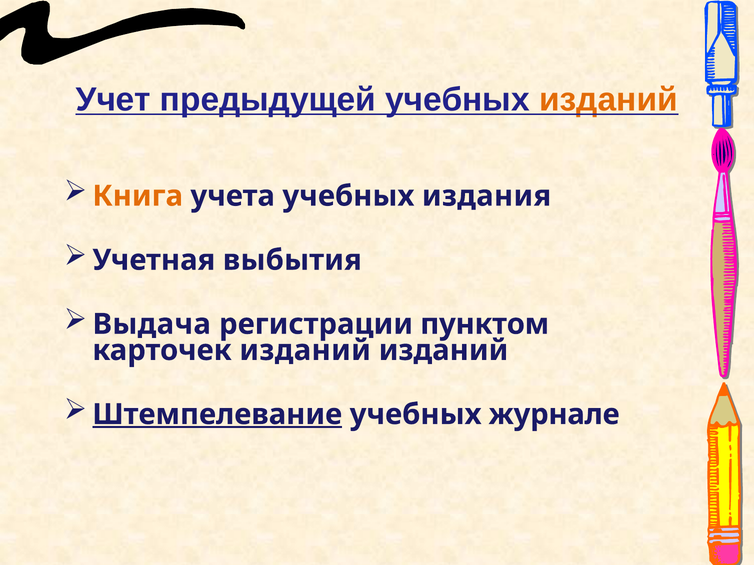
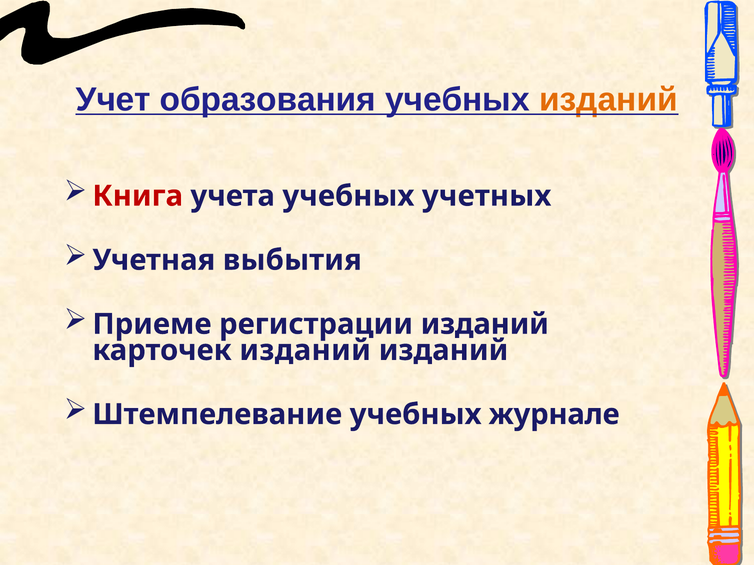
предыдущей: предыдущей -> образования
Книга colour: orange -> red
издания: издания -> учетных
Выдача: Выдача -> Приеме
регистрации пунктом: пунктом -> изданий
Штемпелевание underline: present -> none
